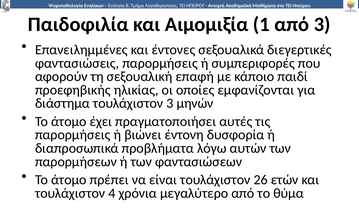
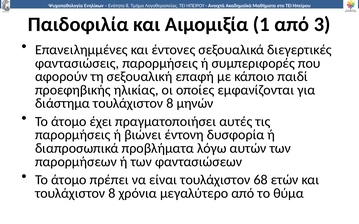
διάστημα τουλάχιστον 3: 3 -> 8
26: 26 -> 68
4 at (112, 194): 4 -> 8
